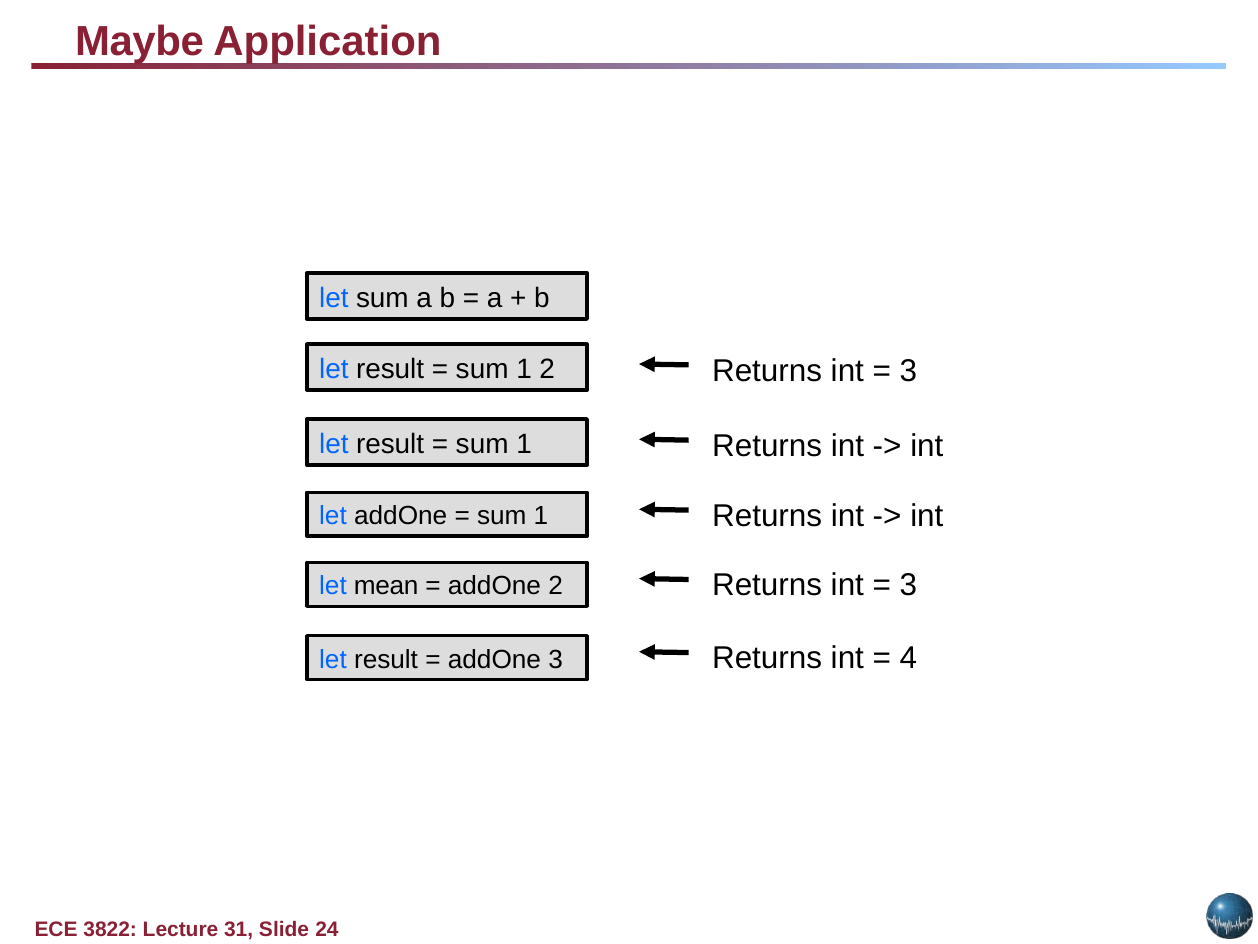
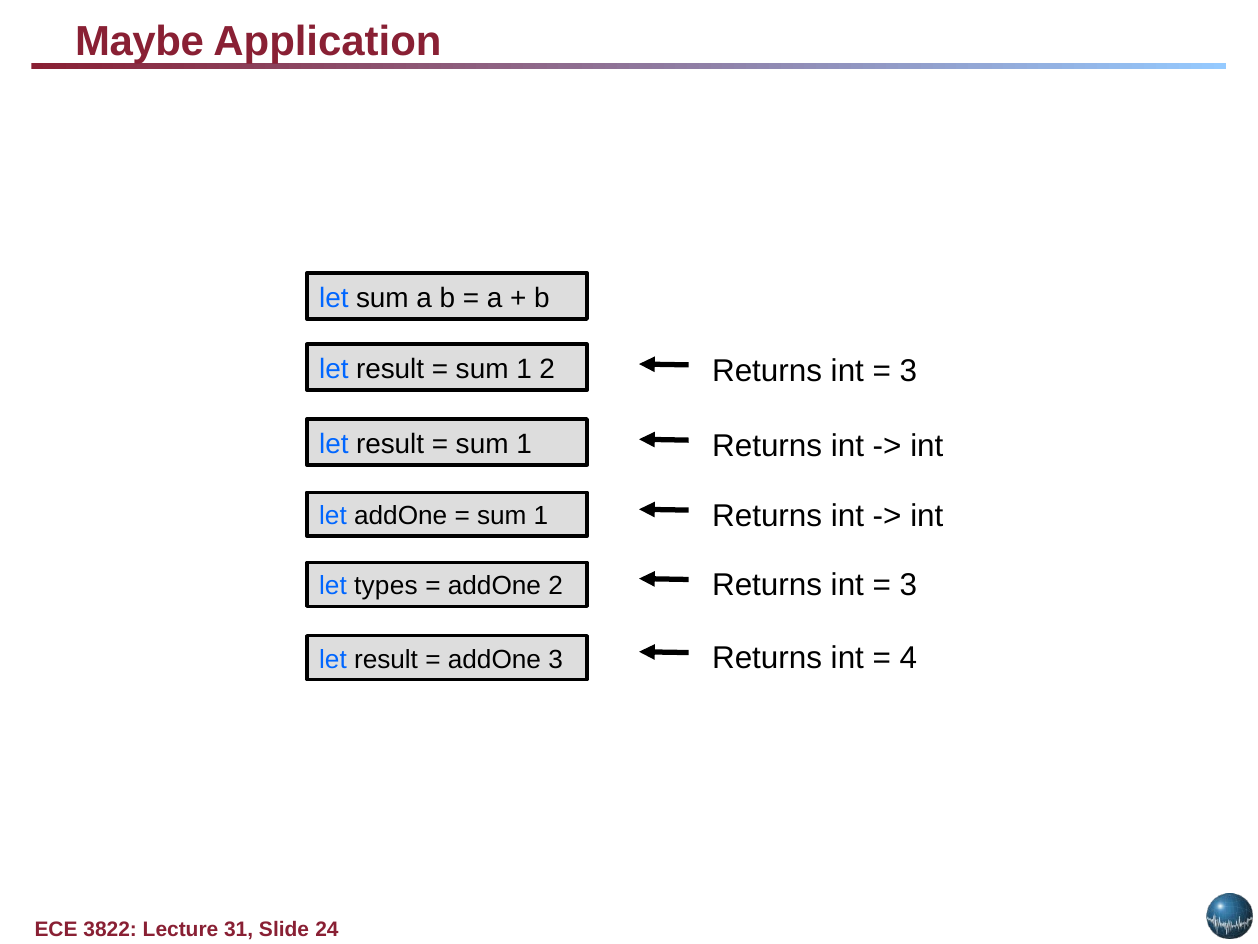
mean: mean -> types
